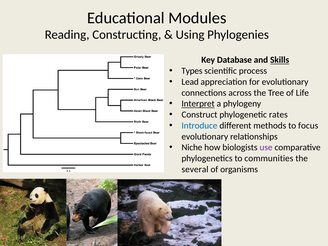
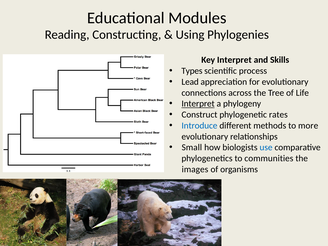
Key Database: Database -> Interpret
Skills underline: present -> none
focus: focus -> more
Niche: Niche -> Small
use colour: purple -> blue
several: several -> images
